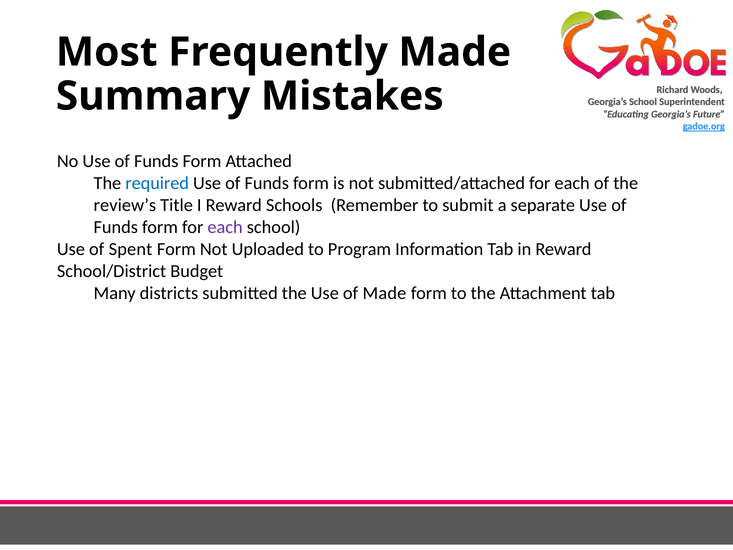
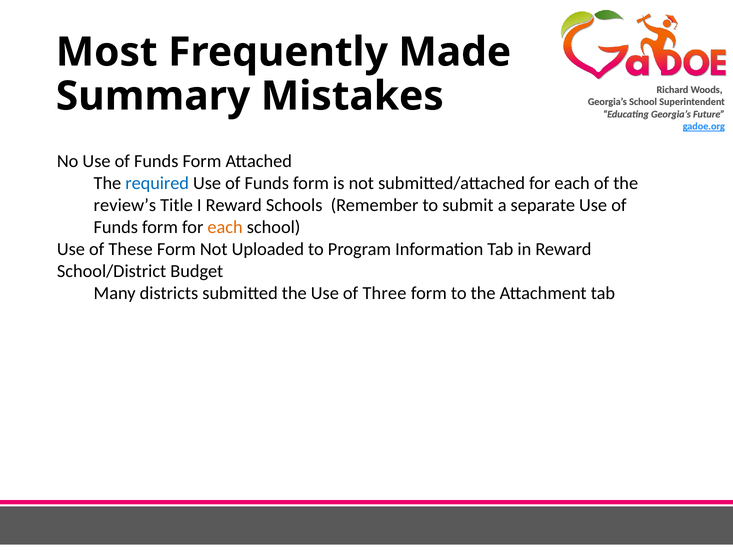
each at (225, 227) colour: purple -> orange
Spent: Spent -> These
of Made: Made -> Three
